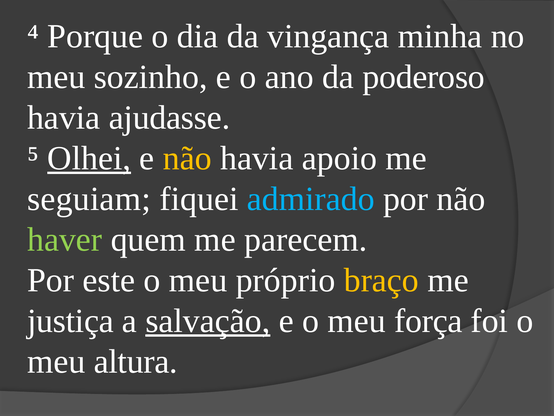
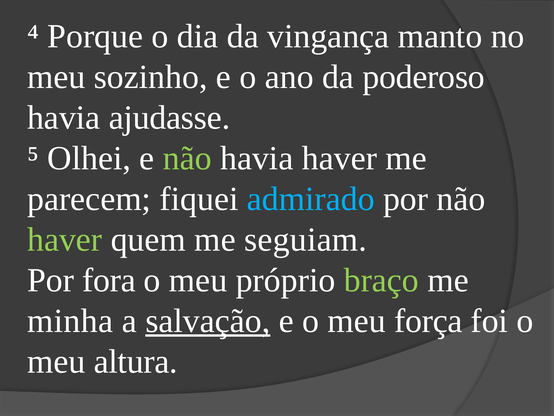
minha: minha -> manto
Olhei underline: present -> none
não at (187, 158) colour: yellow -> light green
havia apoio: apoio -> haver
seguiam: seguiam -> parecem
parecem: parecem -> seguiam
este: este -> fora
braço colour: yellow -> light green
justiça: justiça -> minha
